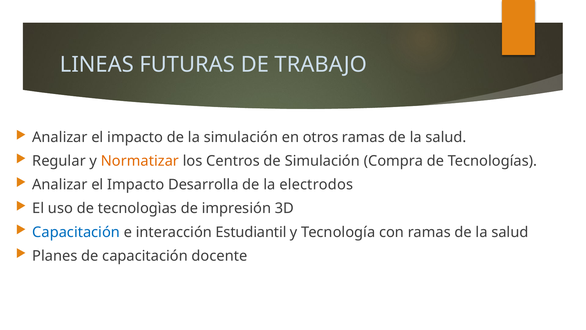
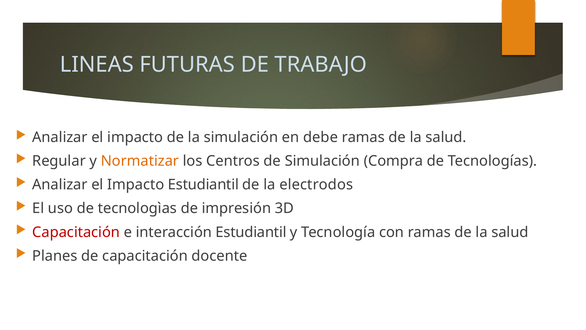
otros: otros -> debe
Impacto Desarrolla: Desarrolla -> Estudiantil
Capacitación at (76, 232) colour: blue -> red
